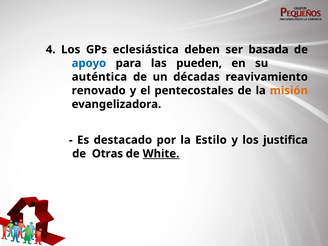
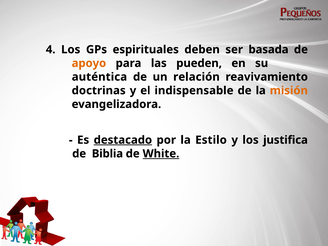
eclesiástica: eclesiástica -> espirituales
apoyo colour: blue -> orange
décadas: décadas -> relación
renovado: renovado -> doctrinas
pentecostales: pentecostales -> indispensable
destacado underline: none -> present
Otras: Otras -> Biblia
